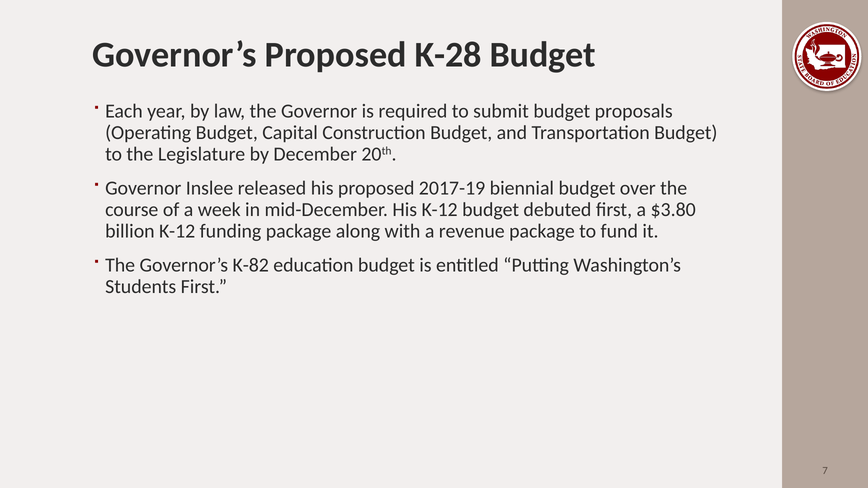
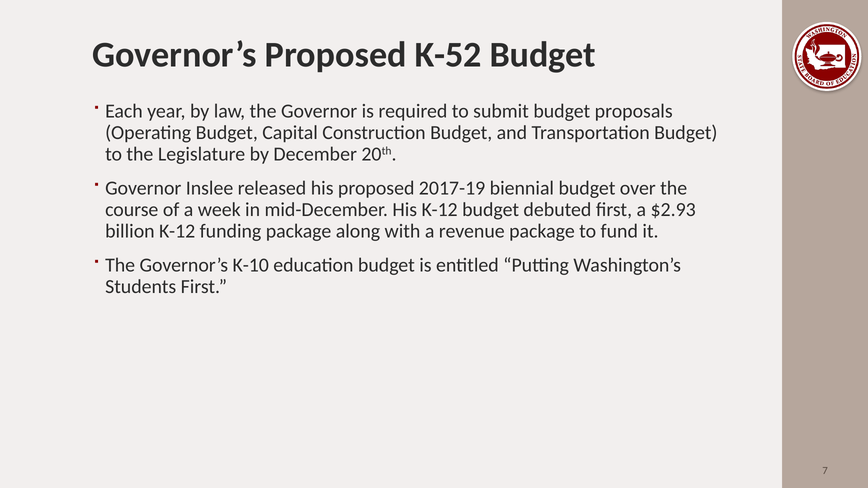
K-28: K-28 -> K-52
$3.80: $3.80 -> $2.93
K-82: K-82 -> K-10
